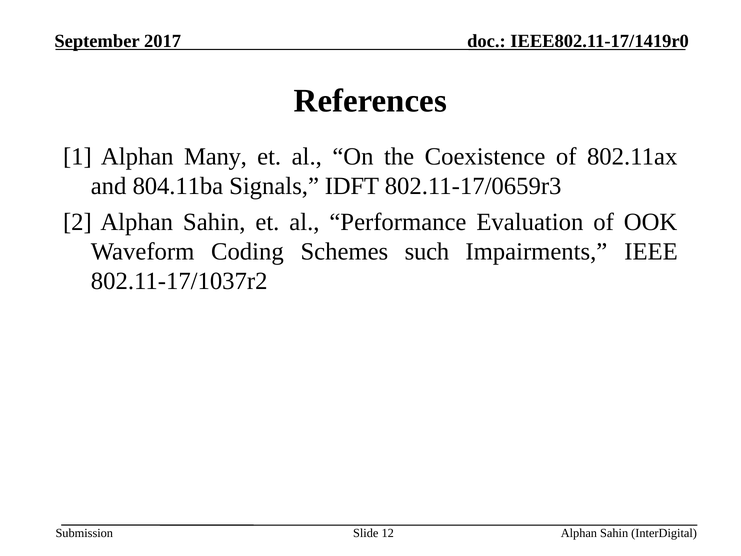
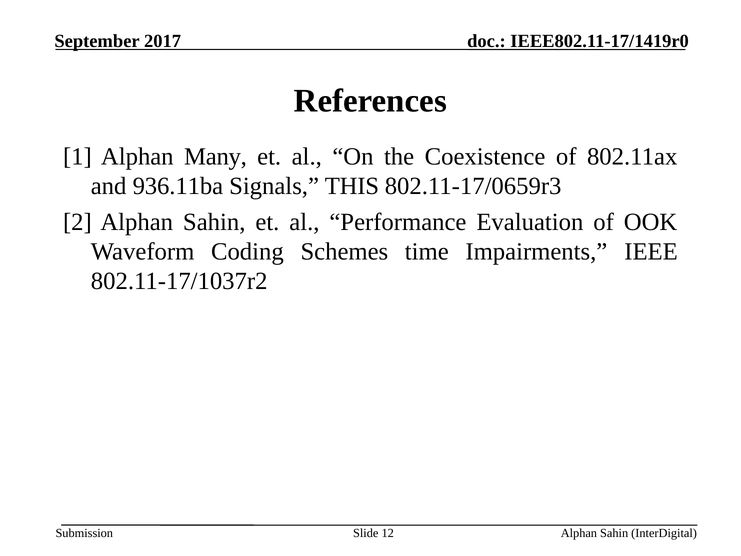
804.11ba: 804.11ba -> 936.11ba
IDFT: IDFT -> THIS
such: such -> time
